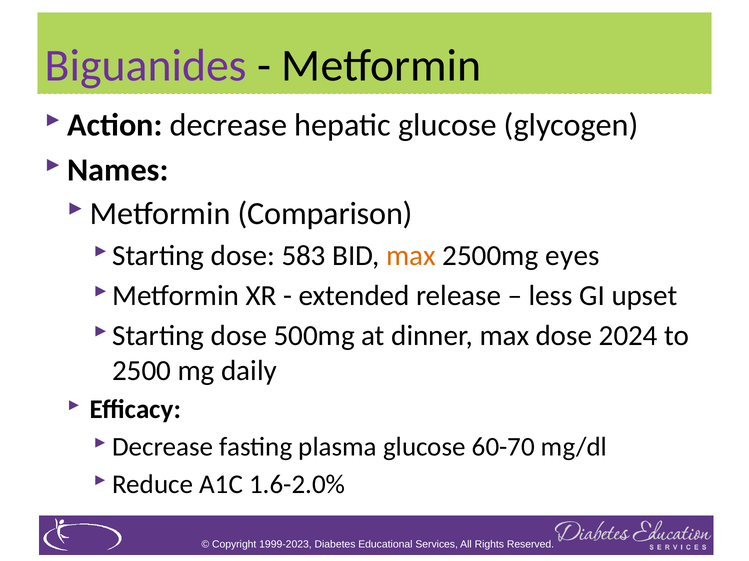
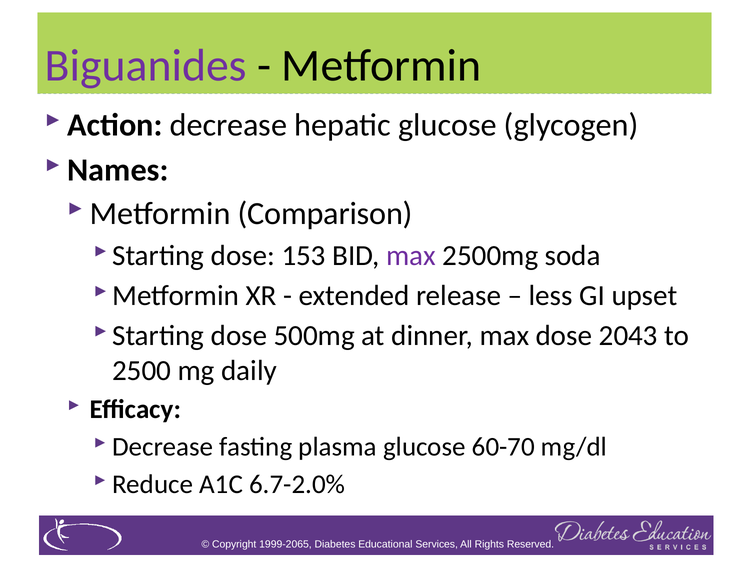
583: 583 -> 153
max at (411, 256) colour: orange -> purple
eyes: eyes -> soda
2024: 2024 -> 2043
1.6-2.0%: 1.6-2.0% -> 6.7-2.0%
1999-2023: 1999-2023 -> 1999-2065
